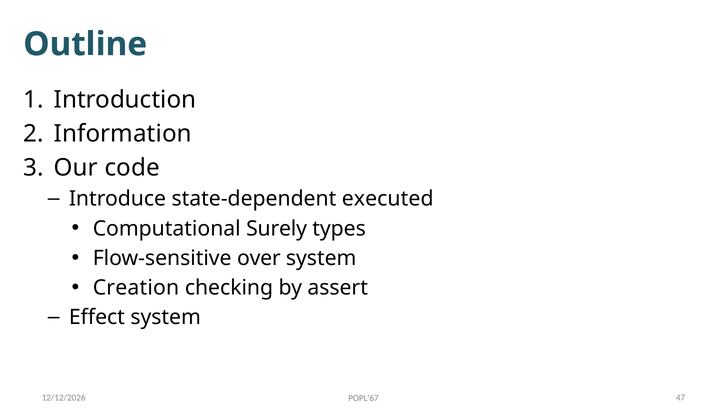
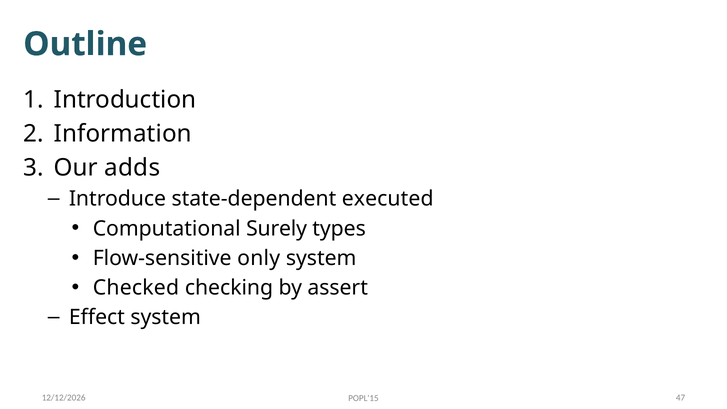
code: code -> adds
over: over -> only
Creation: Creation -> Checked
POPL'67: POPL'67 -> POPL'15
